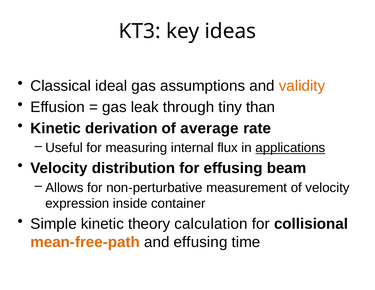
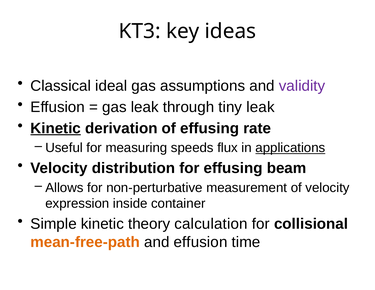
validity colour: orange -> purple
tiny than: than -> leak
Kinetic at (56, 128) underline: none -> present
of average: average -> effusing
internal: internal -> speeds
and effusing: effusing -> effusion
